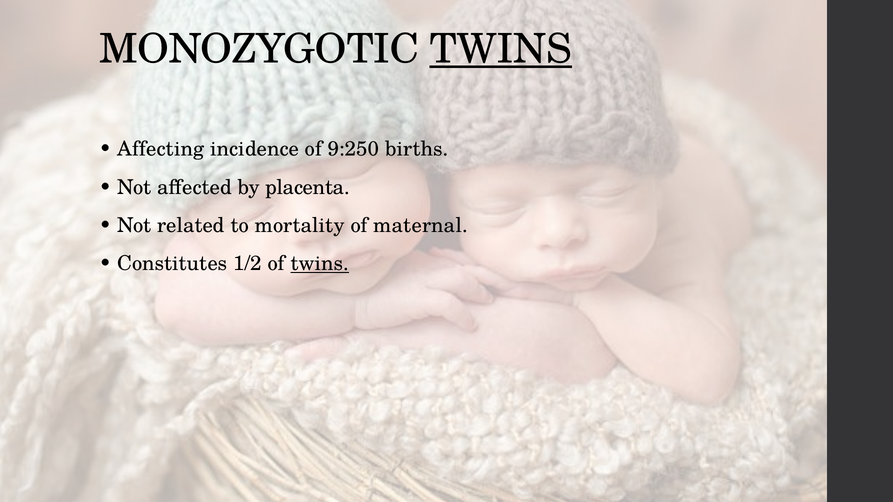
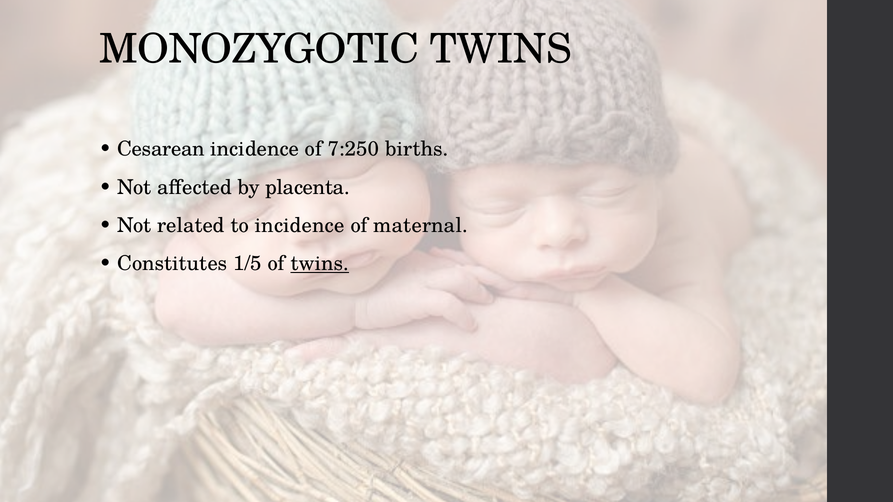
TWINS at (501, 49) underline: present -> none
Affecting: Affecting -> Cesarean
9:250: 9:250 -> 7:250
to mortality: mortality -> incidence
1/2: 1/2 -> 1/5
